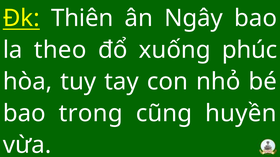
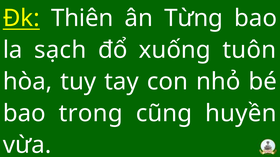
Ngây: Ngây -> Từng
theo: theo -> sạch
phúc: phúc -> tuôn
